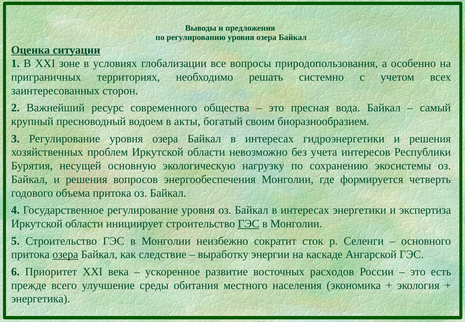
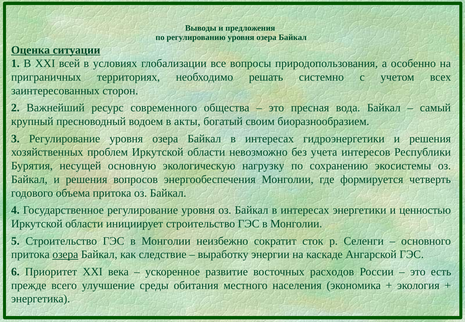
зоне: зоне -> всей
экспертиза: экспертиза -> ценностью
ГЭС at (249, 224) underline: present -> none
